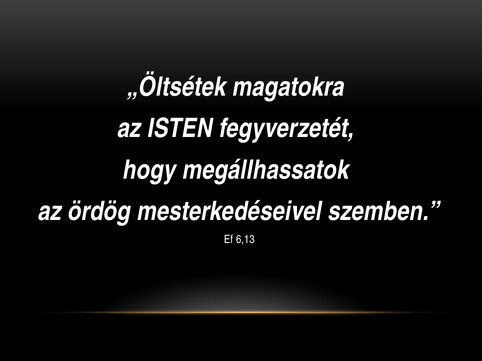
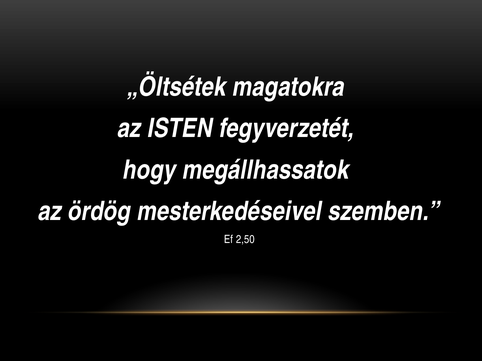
6,13: 6,13 -> 2,50
